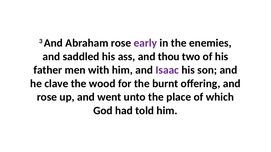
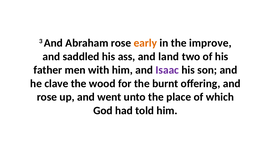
early colour: purple -> orange
enemies: enemies -> improve
thou: thou -> land
